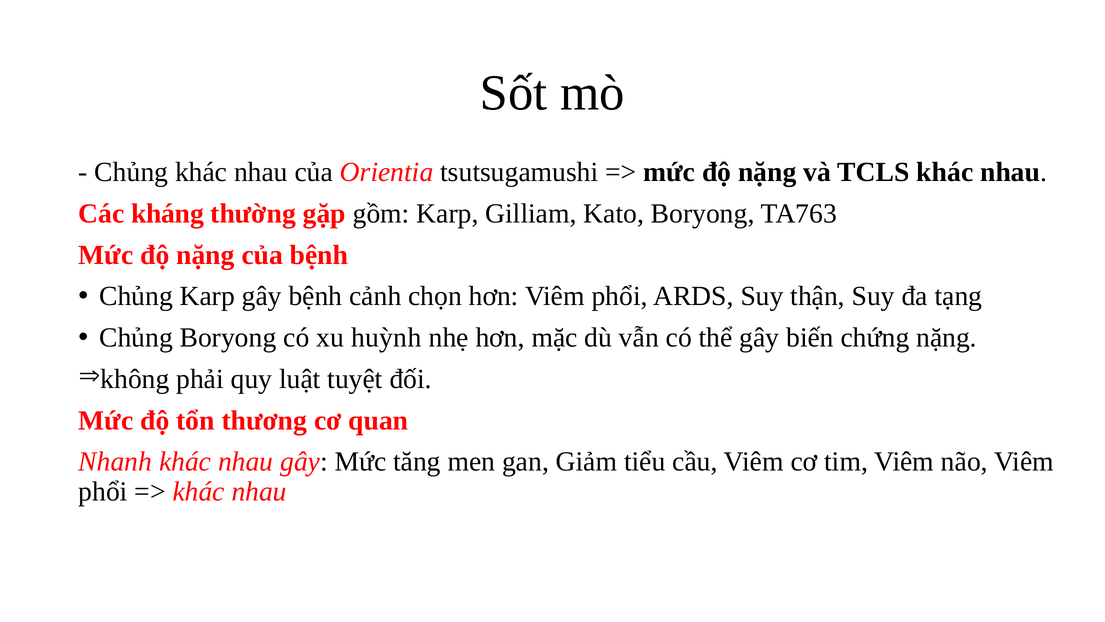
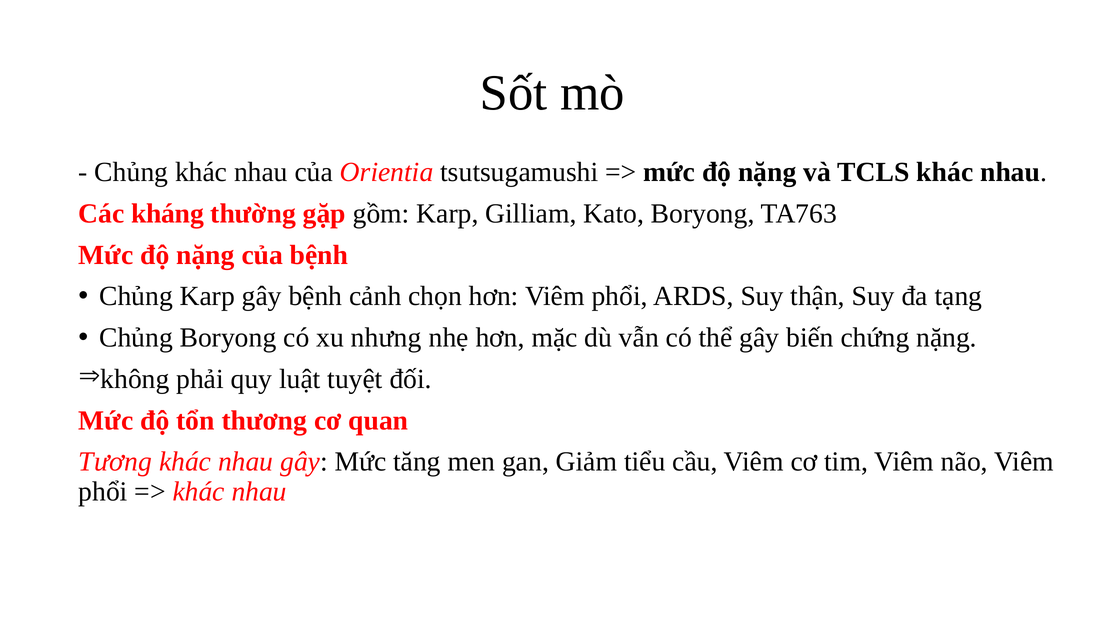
huỳnh: huỳnh -> nhưng
Nhanh: Nhanh -> Tương
